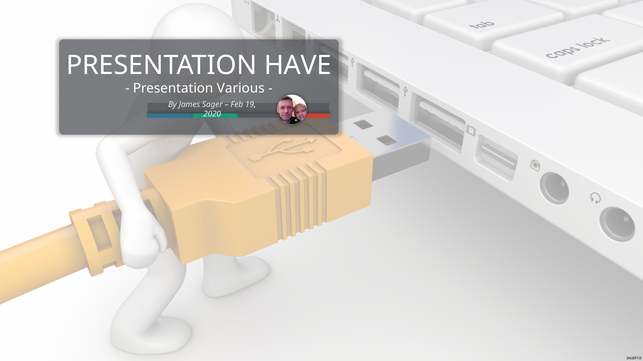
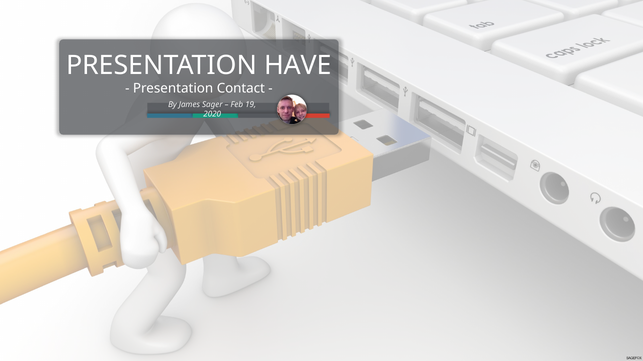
Various: Various -> Contact
